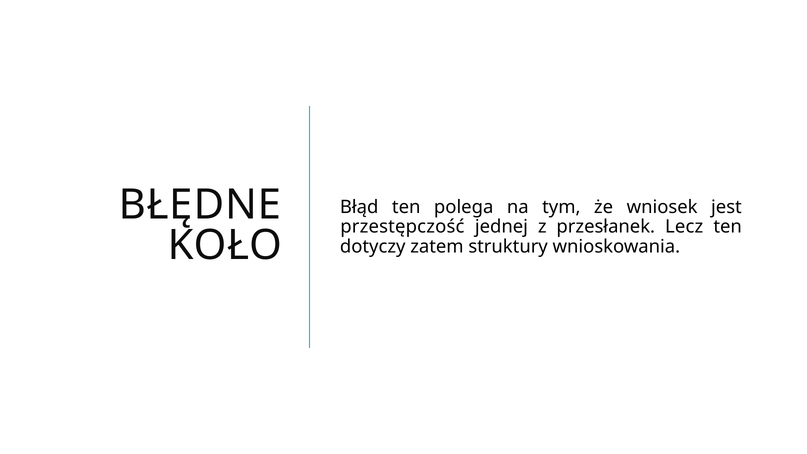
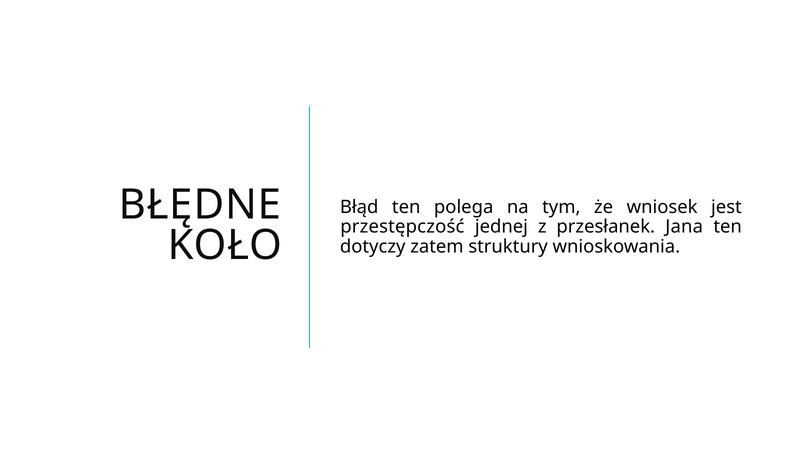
Lecz: Lecz -> Jana
